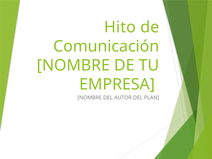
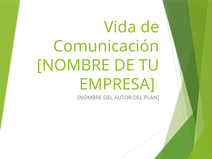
Hito: Hito -> Vida
